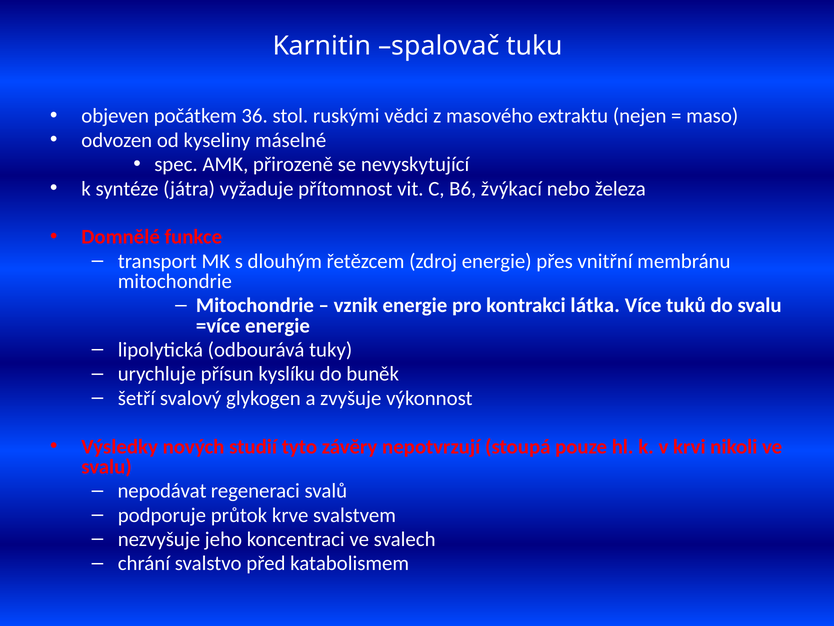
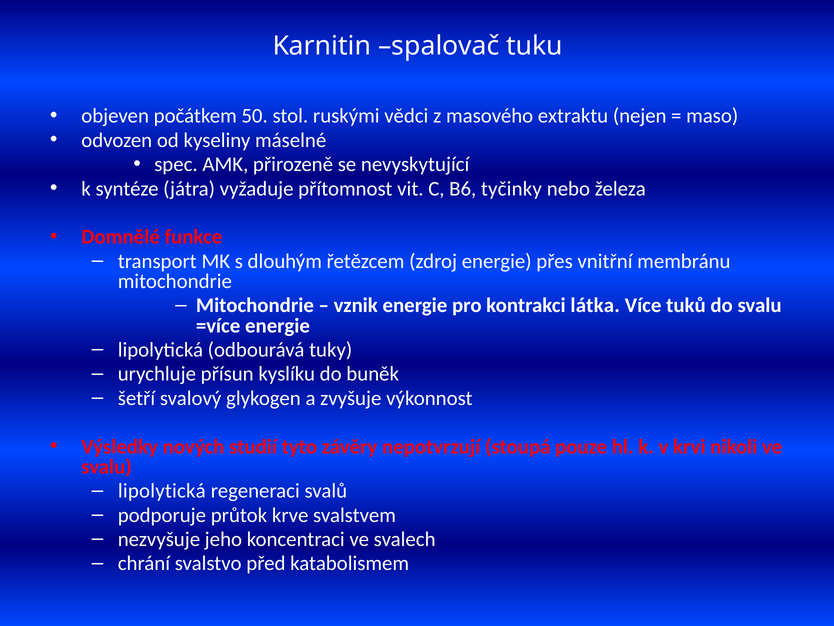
36: 36 -> 50
žvýkací: žvýkací -> tyčinky
nepodávat at (162, 491): nepodávat -> lipolytická
